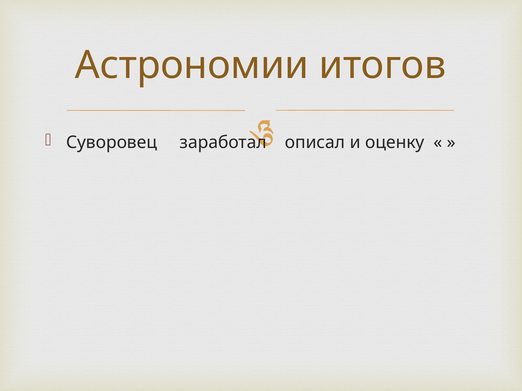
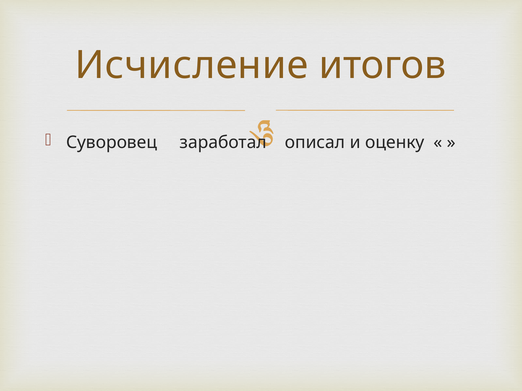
Астрономии: Астрономии -> Исчисление
